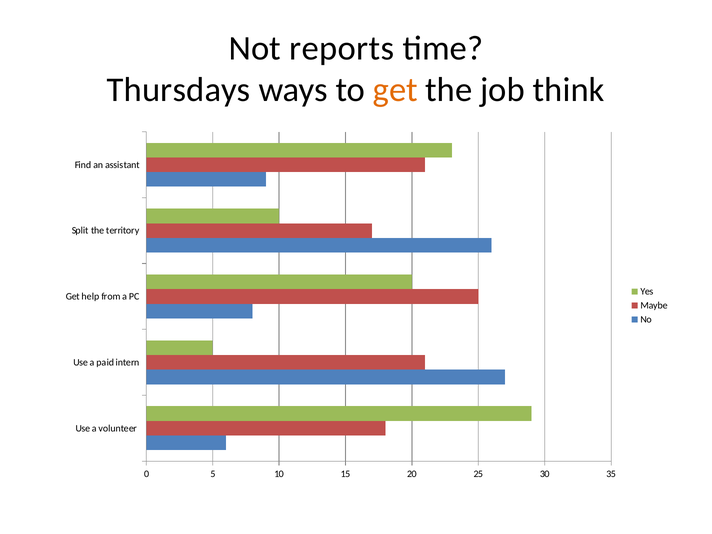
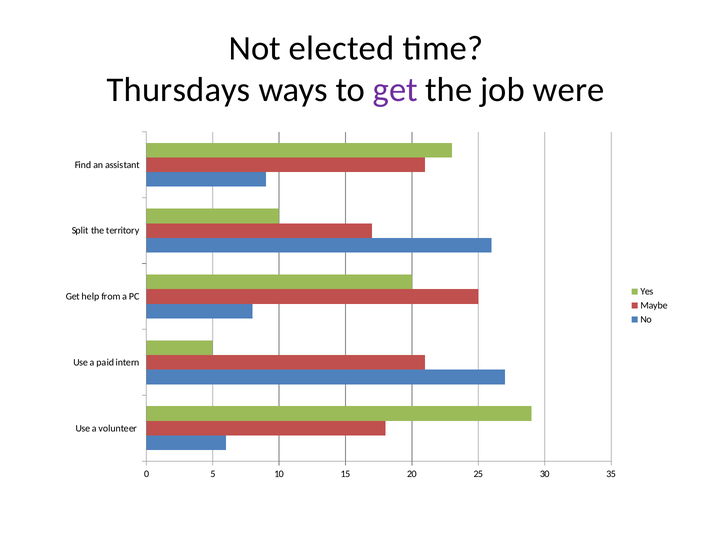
reports: reports -> elected
get at (395, 90) colour: orange -> purple
think: think -> were
